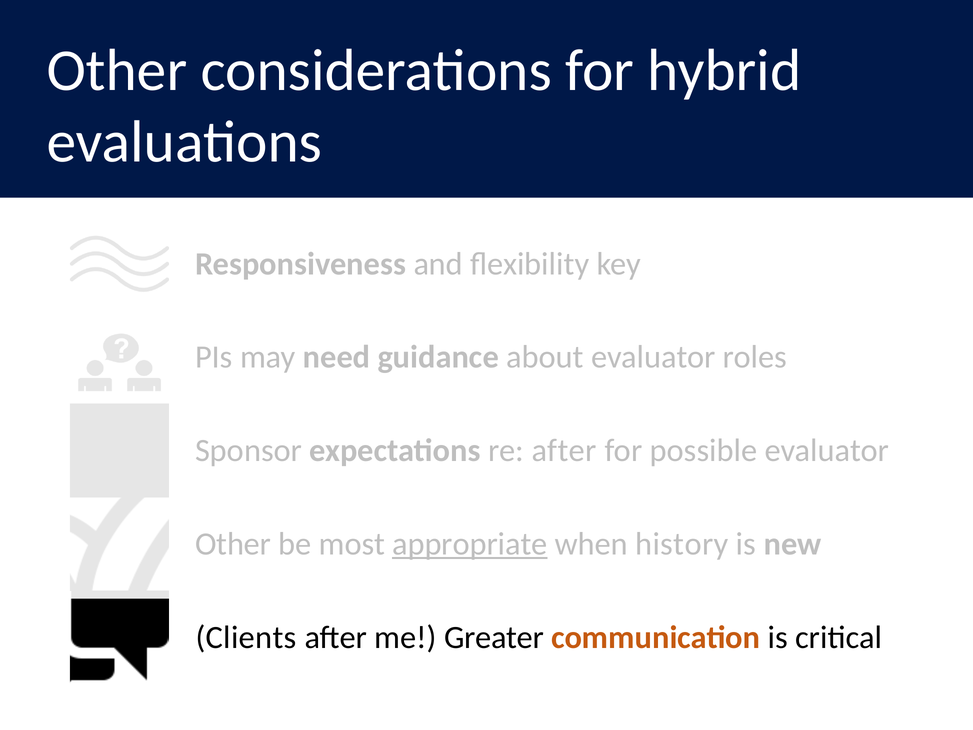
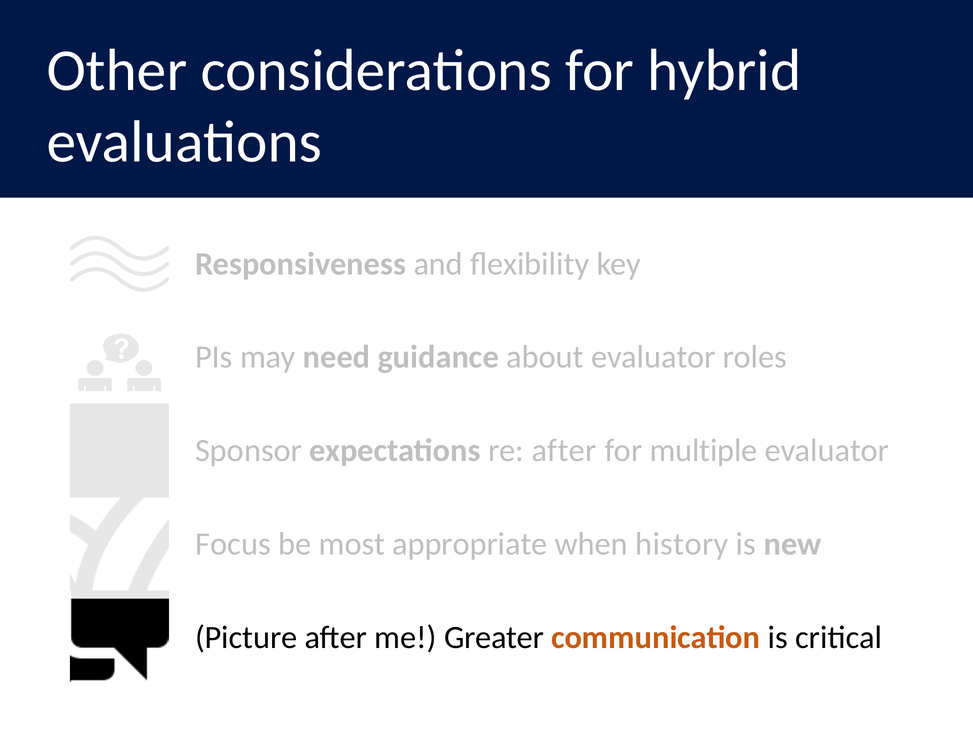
possible: possible -> multiple
Other at (233, 544): Other -> Focus
appropriate underline: present -> none
Clients: Clients -> Picture
